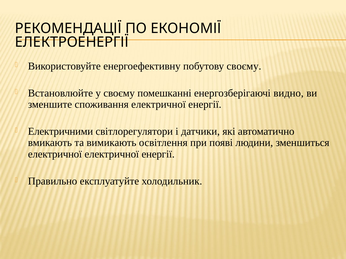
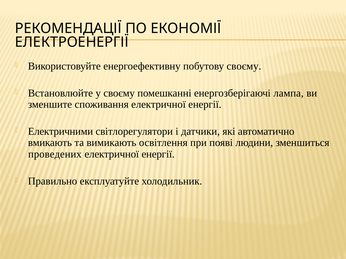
видно: видно -> лампа
електричної at (55, 154): електричної -> проведених
